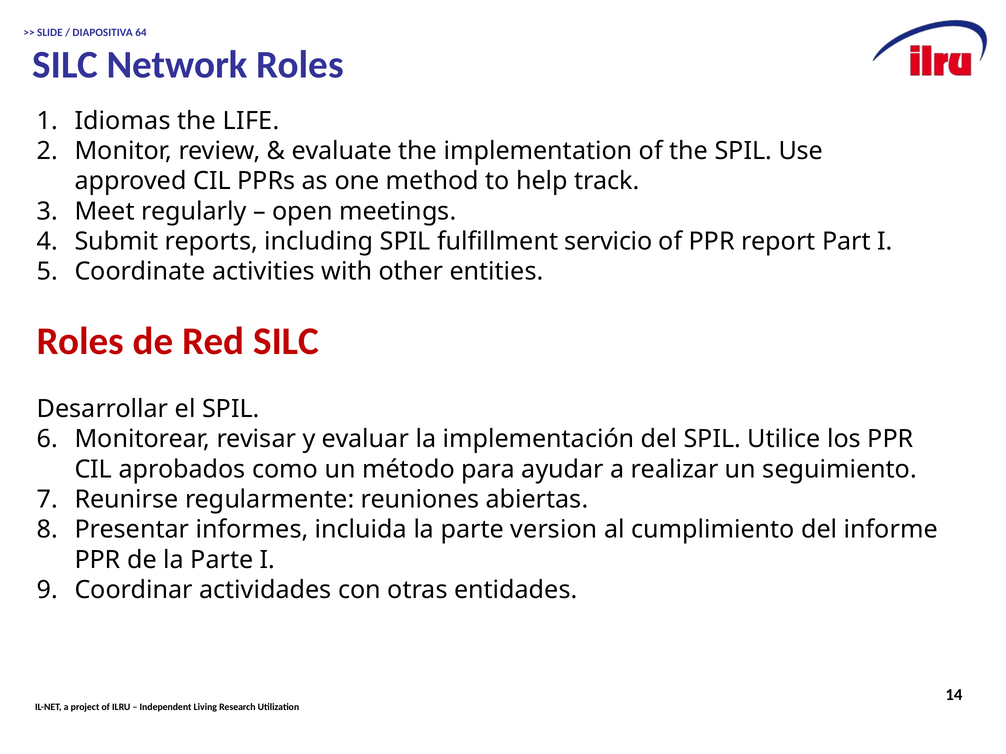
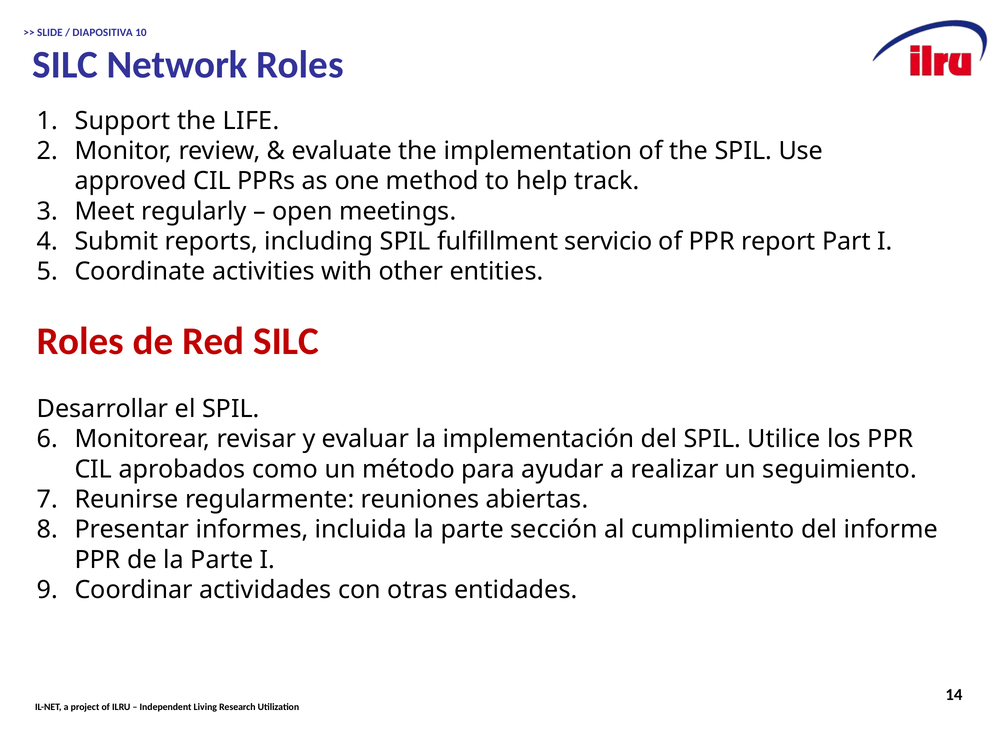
64: 64 -> 10
Idiomas: Idiomas -> Support
version: version -> sección
